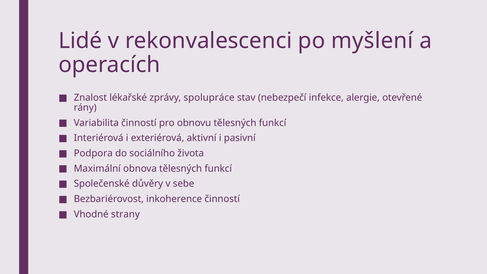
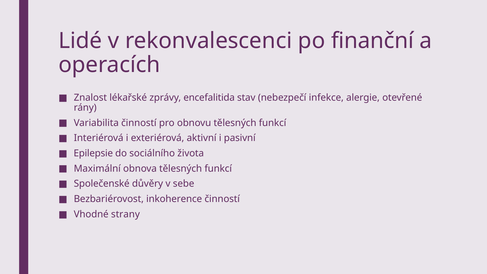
myšlení: myšlení -> finanční
spolupráce: spolupráce -> encefalitida
Podpora: Podpora -> Epilepsie
